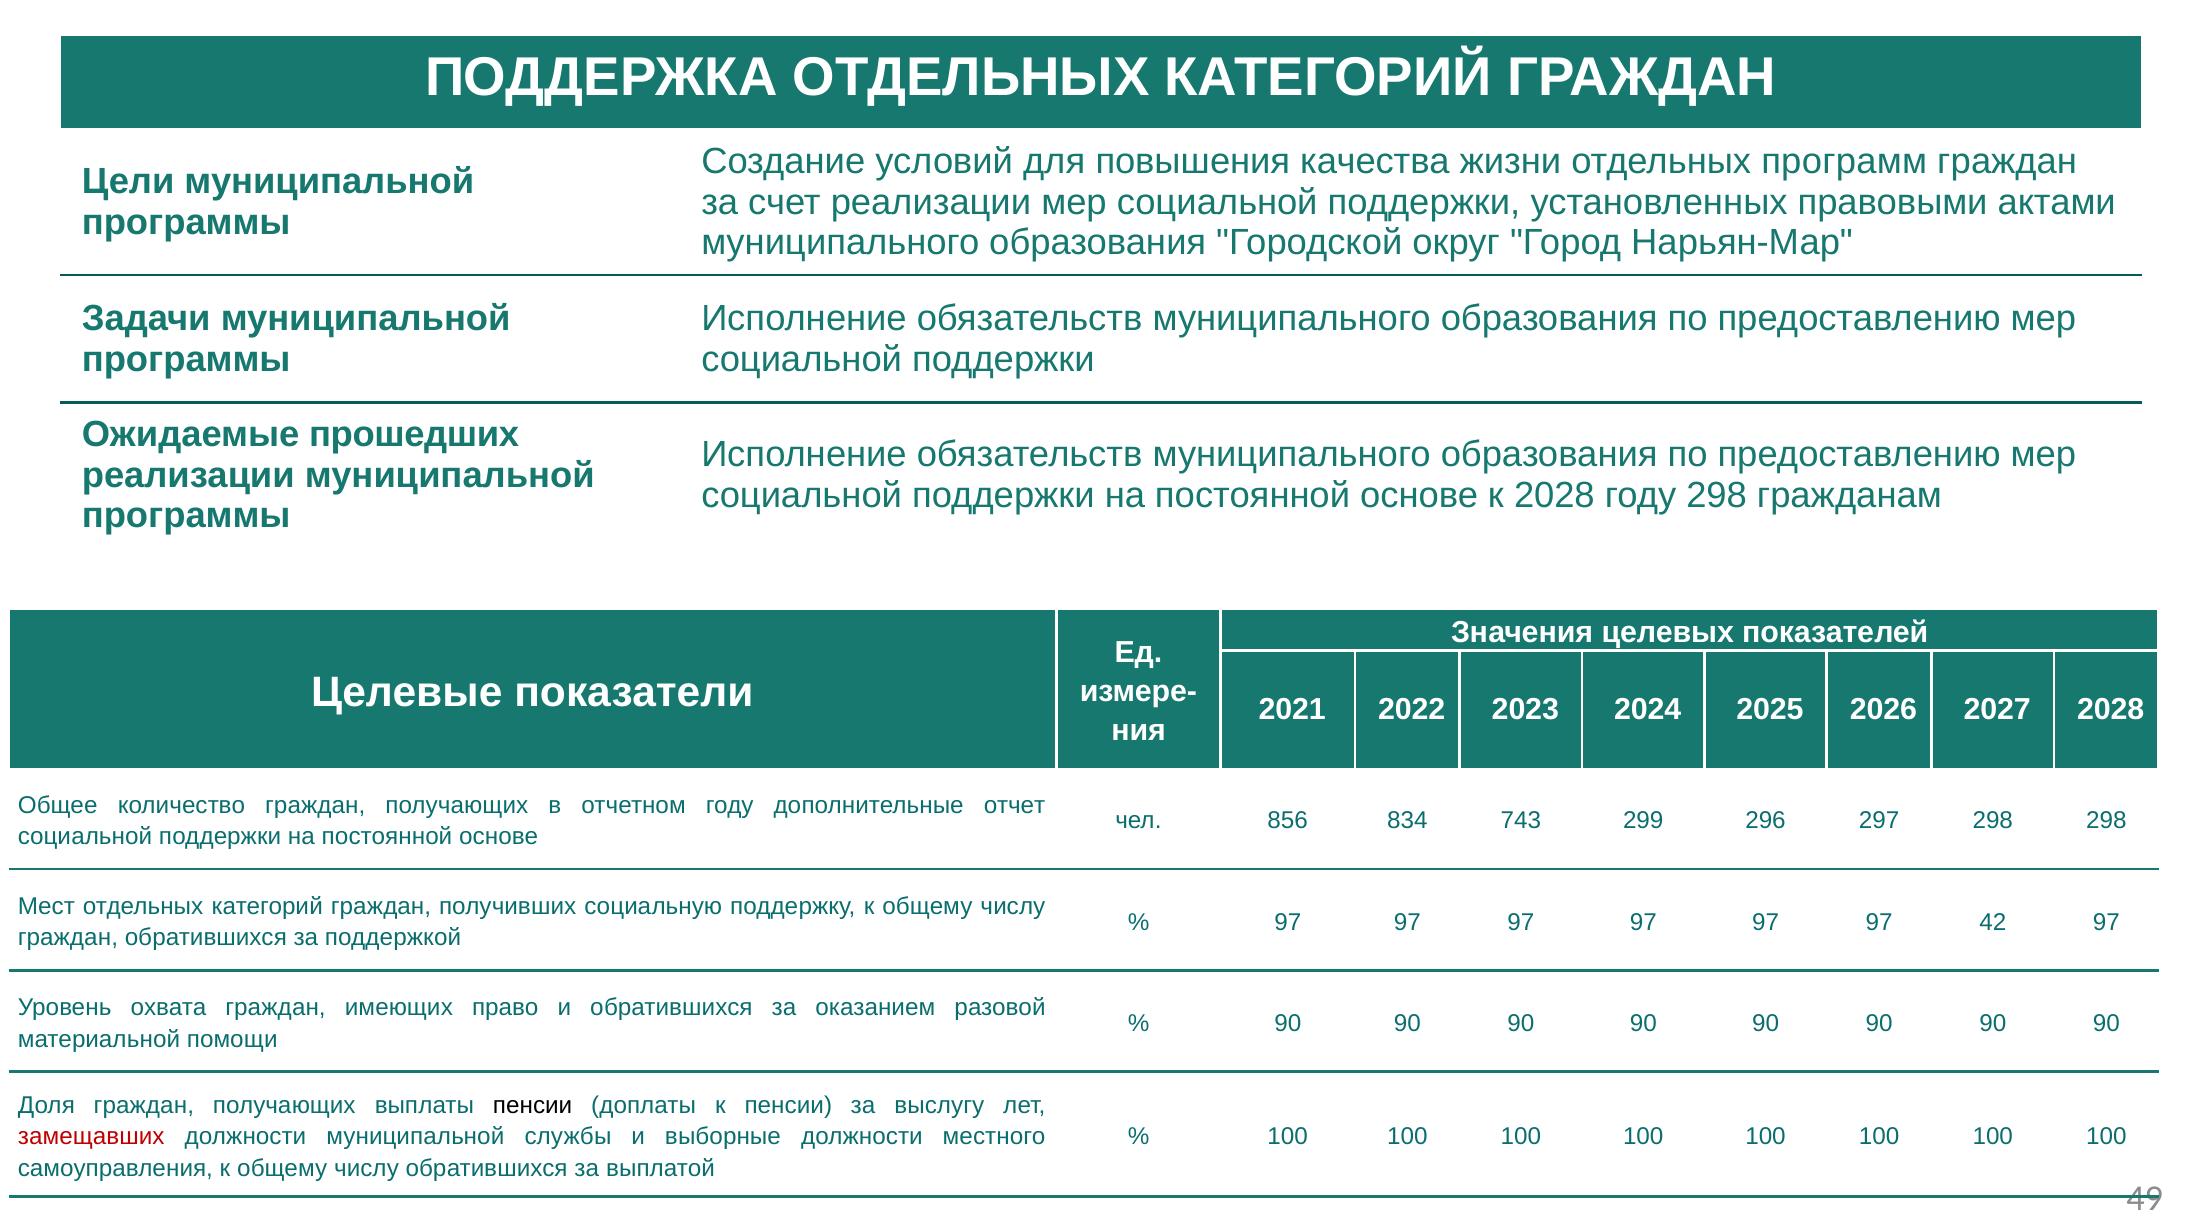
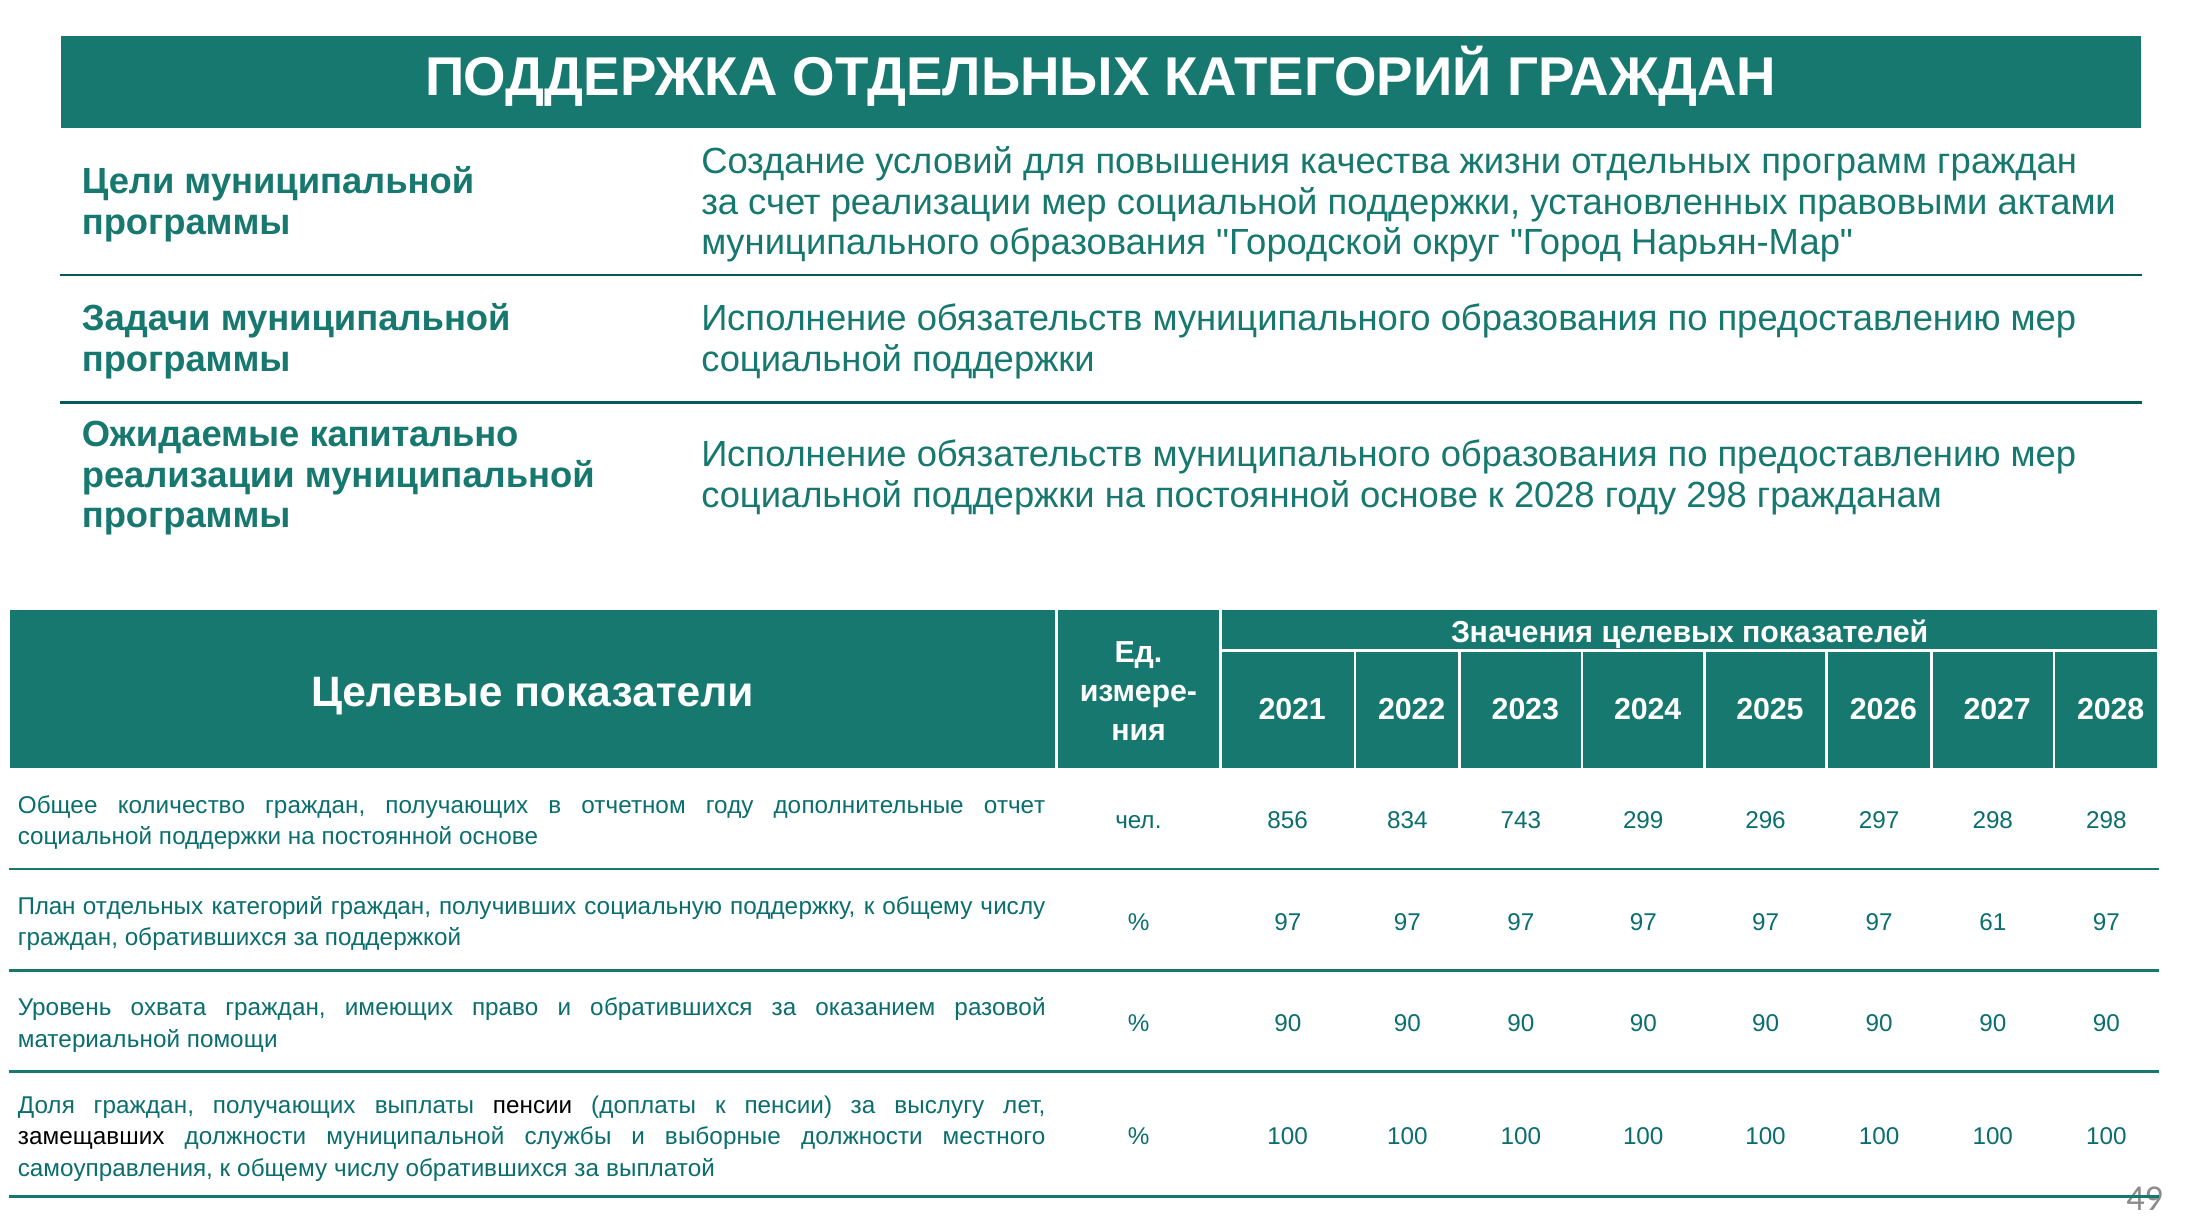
прошедших: прошедших -> капитально
Мест: Мест -> План
42: 42 -> 61
замещавших colour: red -> black
